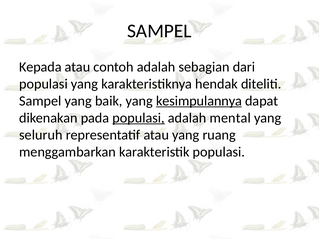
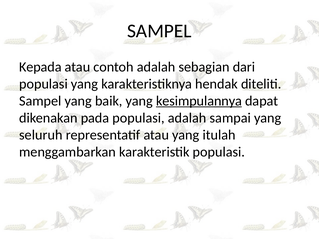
populasi at (139, 118) underline: present -> none
mental: mental -> sampai
ruang: ruang -> itulah
